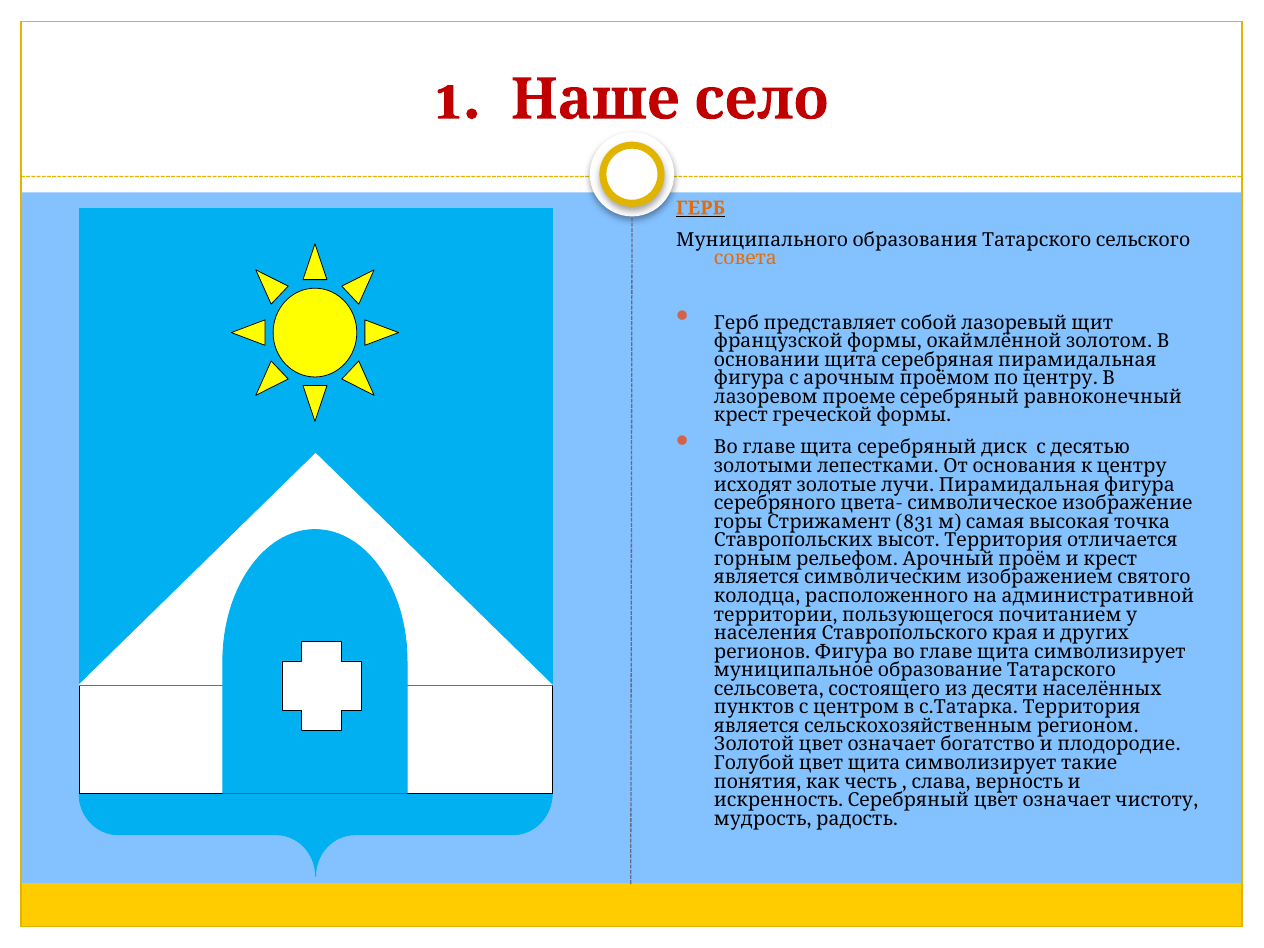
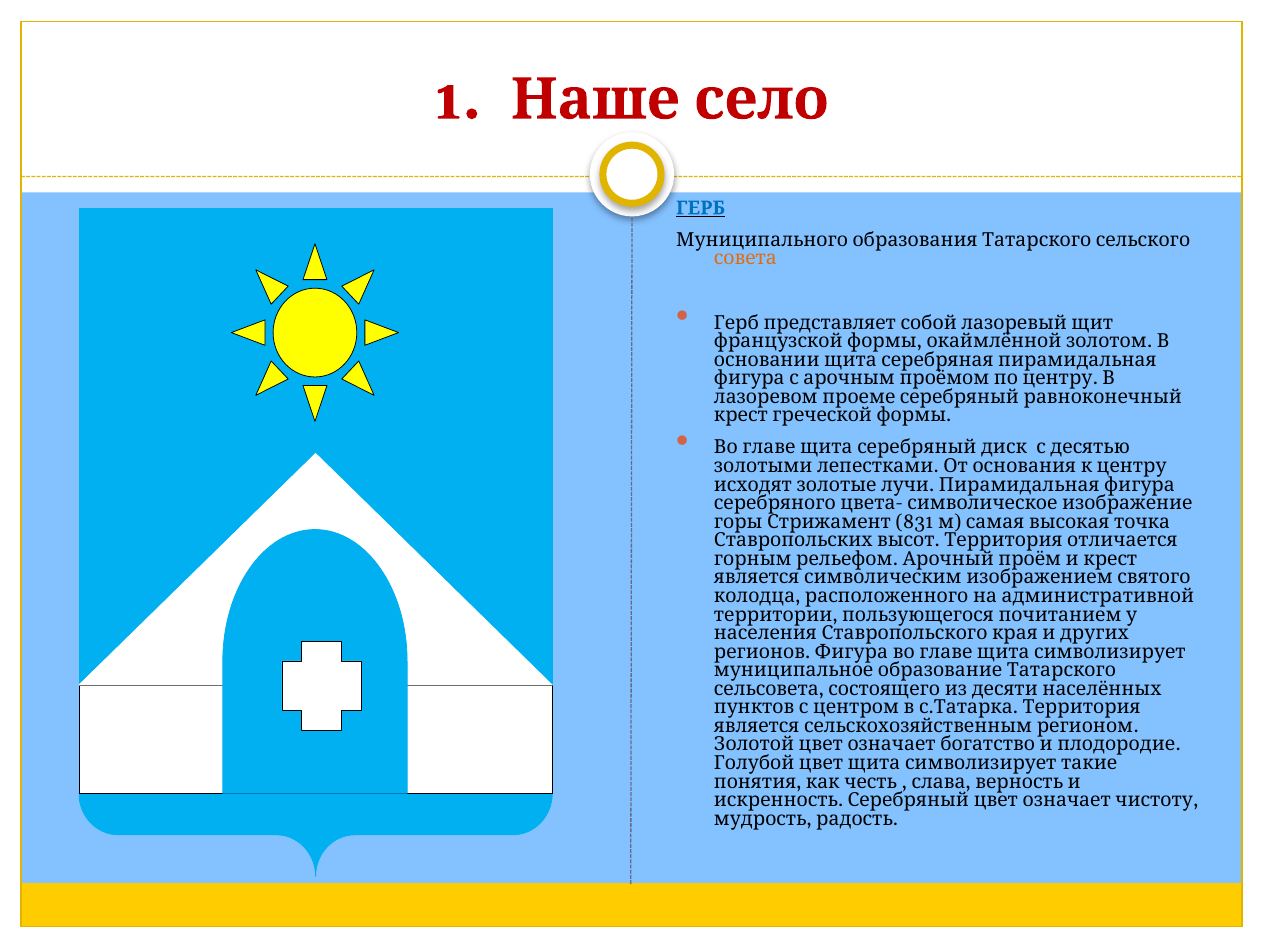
ГЕРБ colour: orange -> blue
